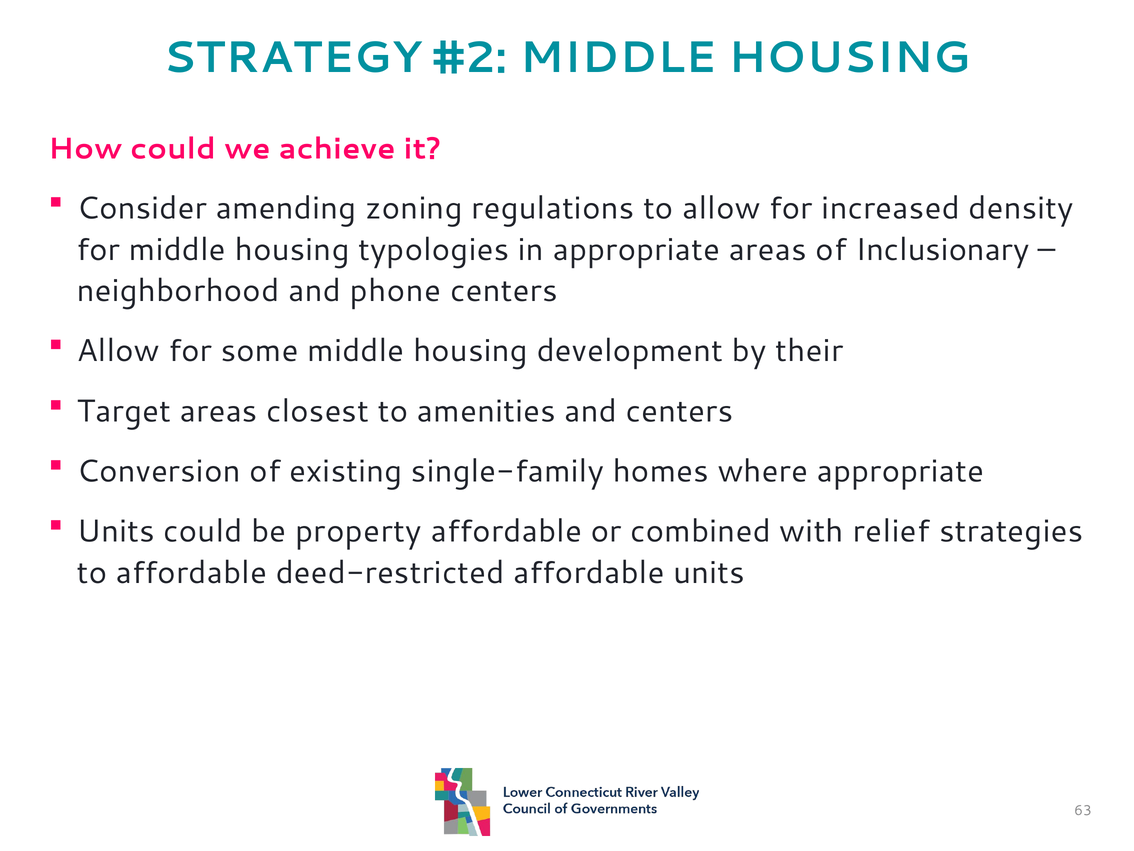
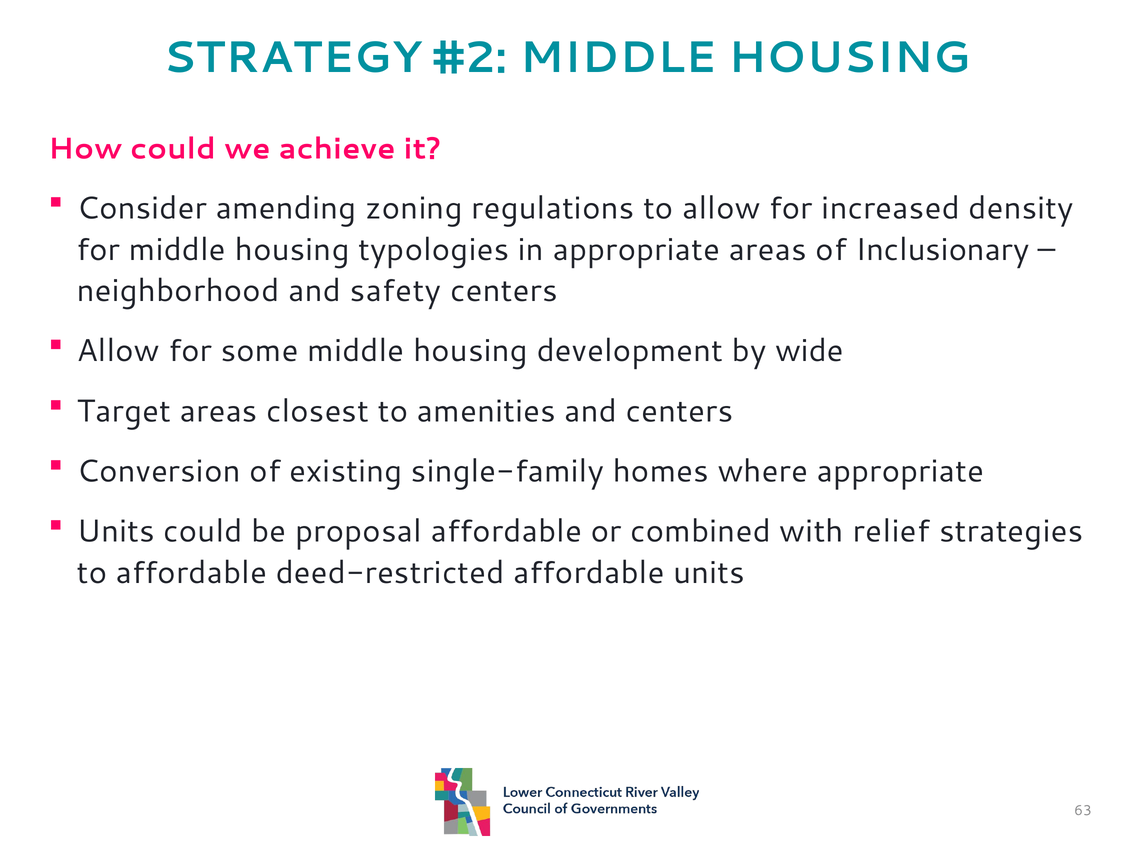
phone: phone -> safety
their: their -> wide
property: property -> proposal
